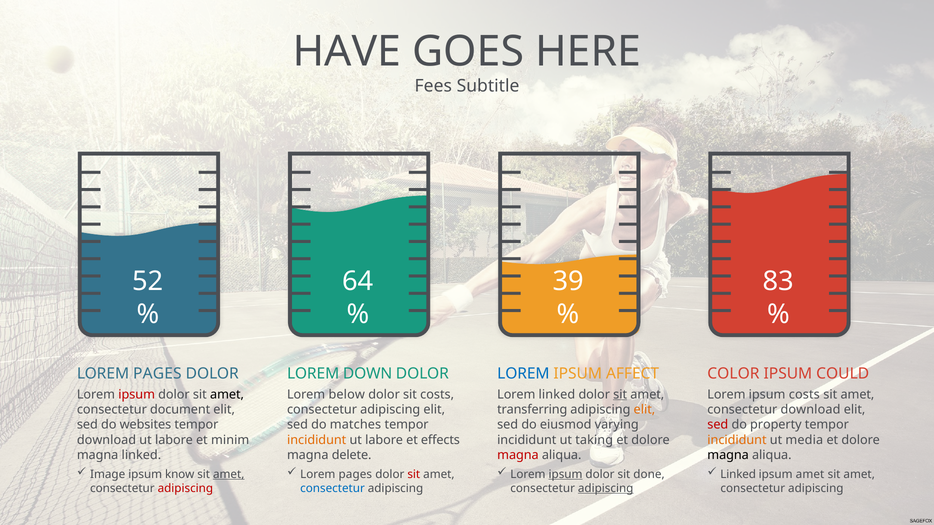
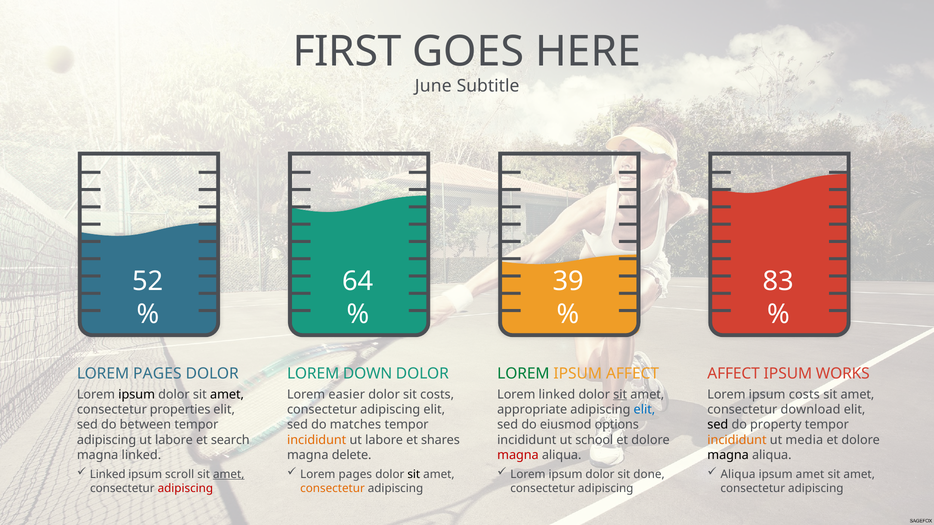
HAVE: HAVE -> FIRST
Fees: Fees -> June
LOREM at (523, 374) colour: blue -> green
COLOR at (733, 374): COLOR -> AFFECT
COULD: COULD -> WORKS
ipsum at (137, 395) colour: red -> black
below: below -> easier
document: document -> properties
transferring: transferring -> appropriate
elit at (644, 410) colour: orange -> blue
websites: websites -> between
varying: varying -> options
sed at (718, 425) colour: red -> black
download at (107, 440): download -> adipiscing
minim: minim -> search
effects: effects -> shares
taking: taking -> school
Image at (108, 475): Image -> Linked
know: know -> scroll
sit at (414, 475) colour: red -> black
ipsum at (566, 475) underline: present -> none
Linked at (738, 475): Linked -> Aliqua
consectetur at (333, 489) colour: blue -> orange
adipiscing at (606, 489) underline: present -> none
